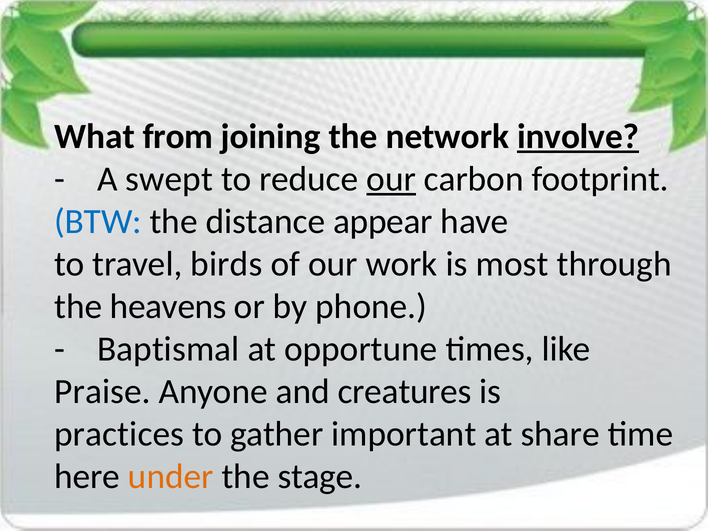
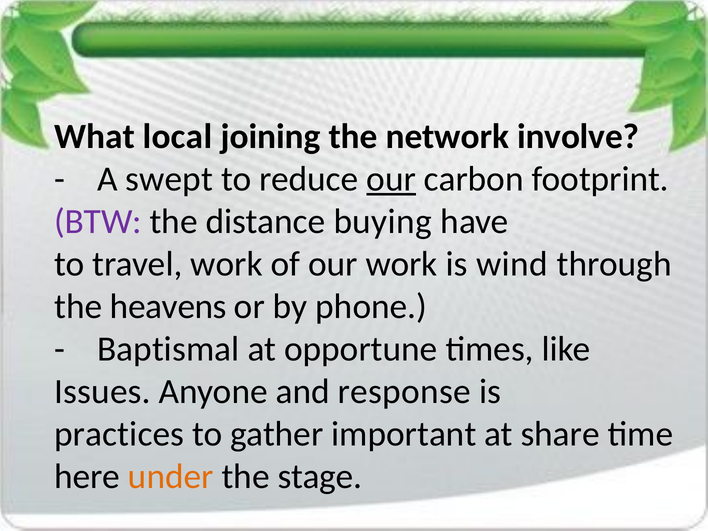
from: from -> local
involve underline: present -> none
BTW colour: blue -> purple
appear: appear -> buying
travel birds: birds -> work
most: most -> wind
Praise: Praise -> Issues
creatures: creatures -> response
